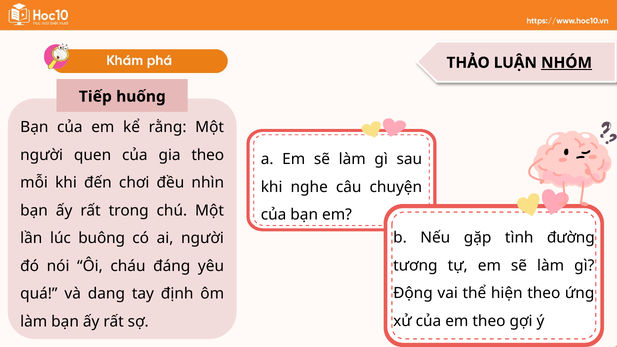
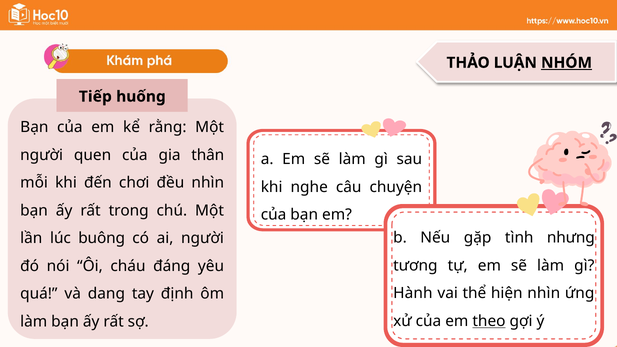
gia theo: theo -> thân
đường: đường -> nhưng
Động: Động -> Hành
hiện theo: theo -> nhìn
theo at (489, 321) underline: none -> present
